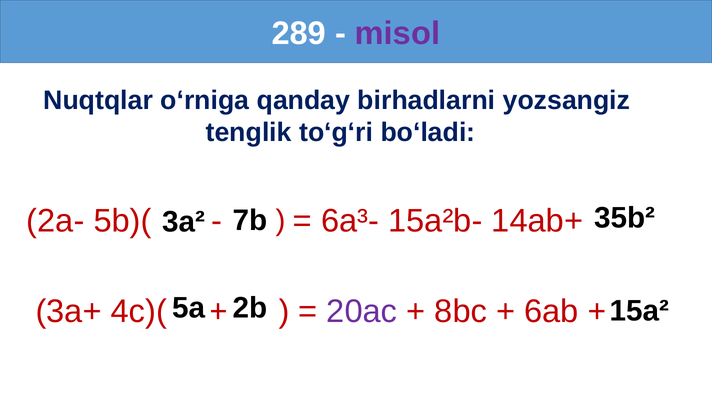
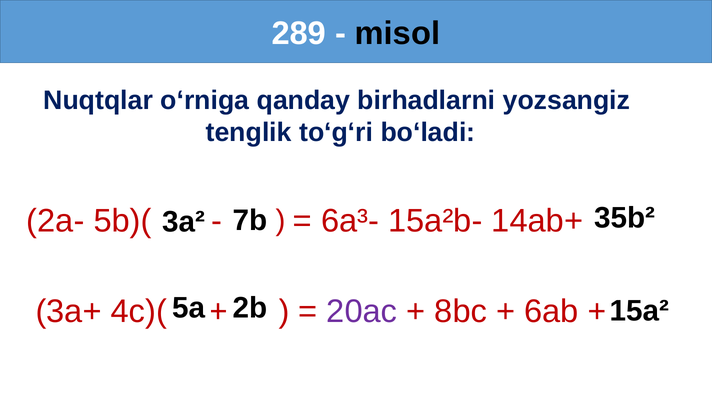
misol colour: purple -> black
